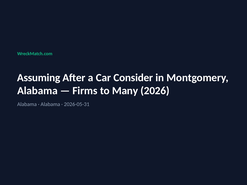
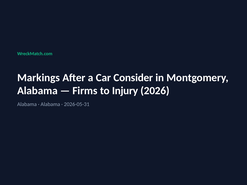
Assuming: Assuming -> Markings
Many: Many -> Injury
